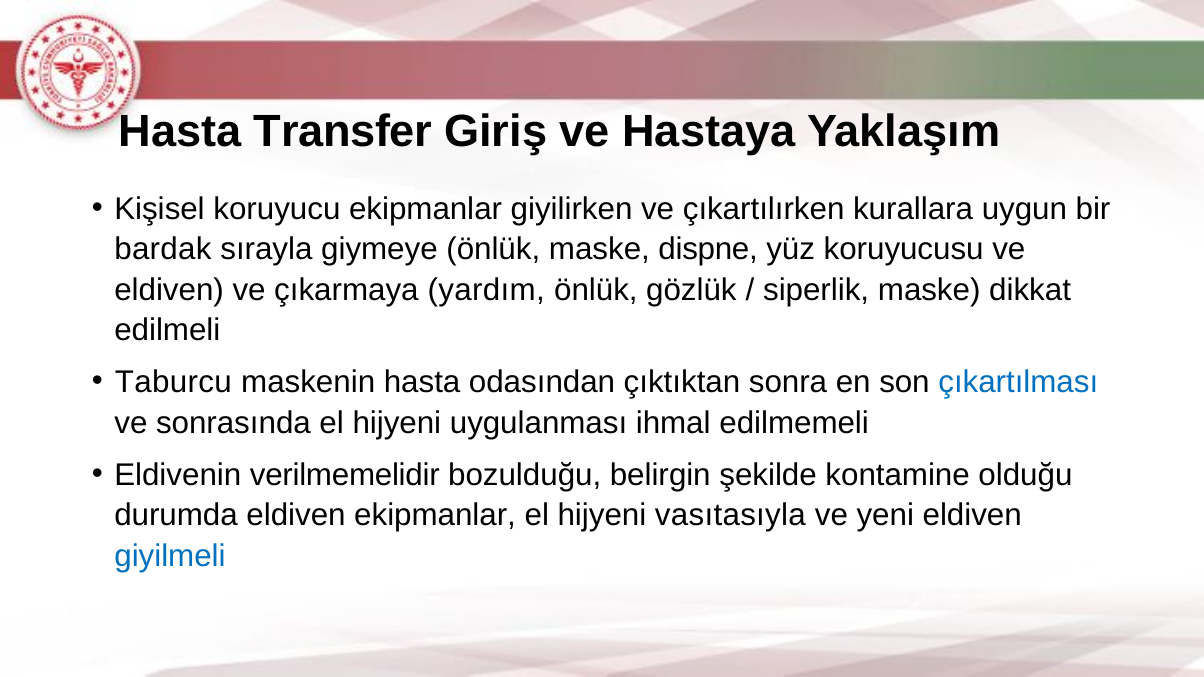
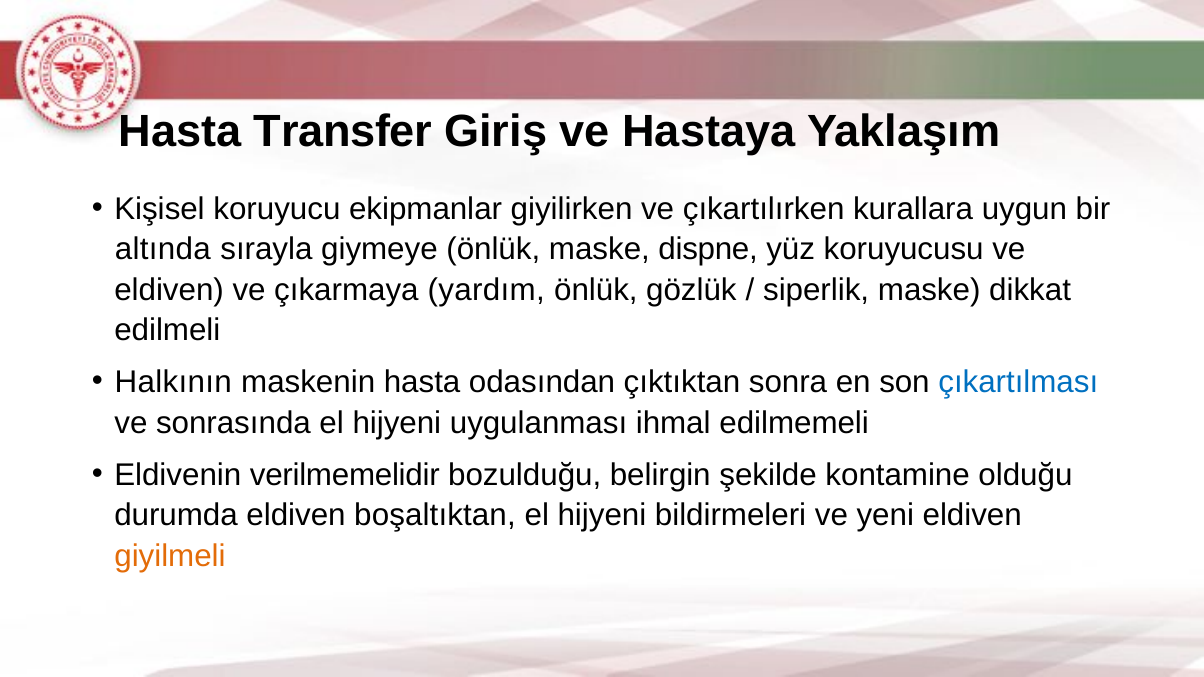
bardak: bardak -> altında
Taburcu: Taburcu -> Halkının
eldiven ekipmanlar: ekipmanlar -> boşaltıktan
vasıtasıyla: vasıtasıyla -> bildirmeleri
giyilmeli colour: blue -> orange
